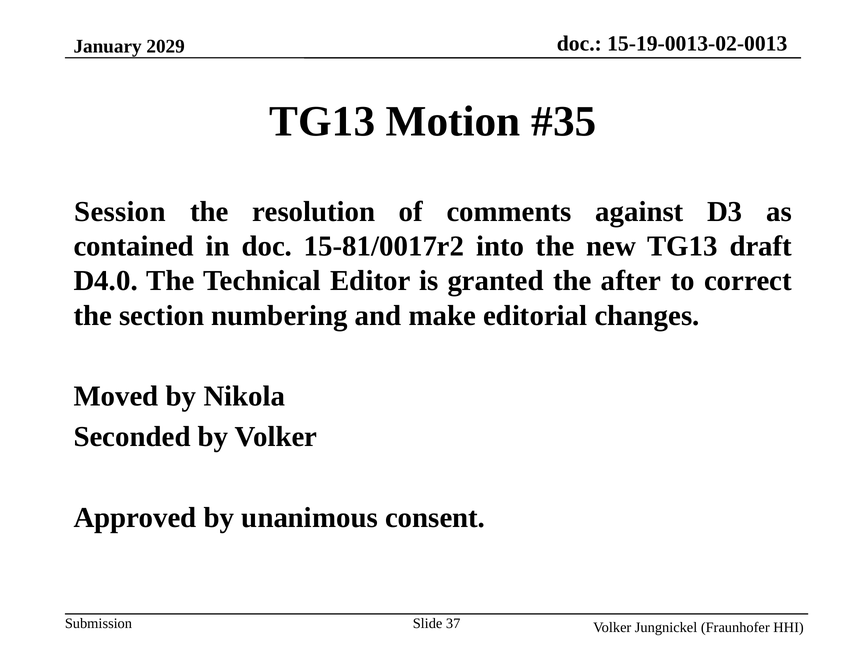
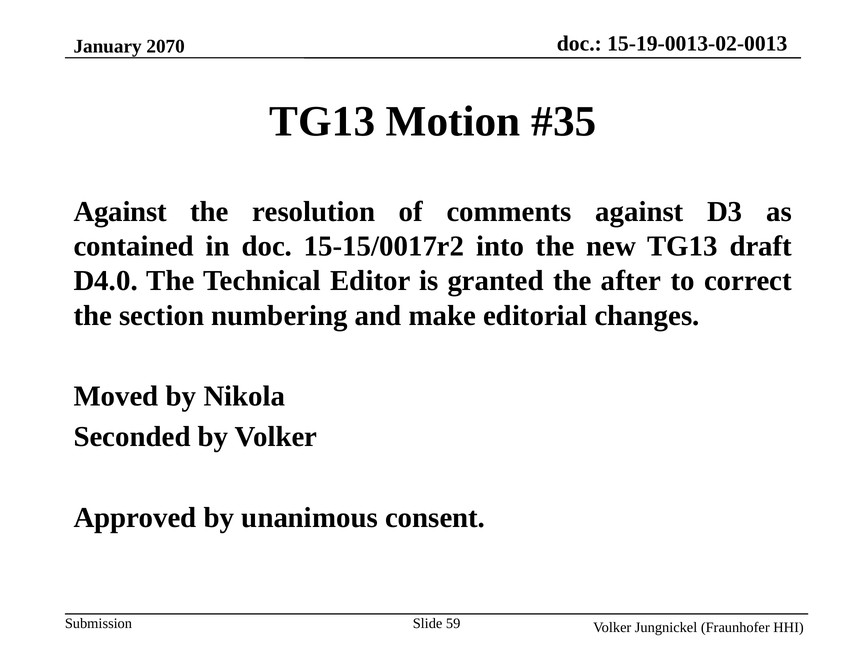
2029: 2029 -> 2070
Session at (120, 211): Session -> Against
15-81/0017r2: 15-81/0017r2 -> 15-15/0017r2
37: 37 -> 59
